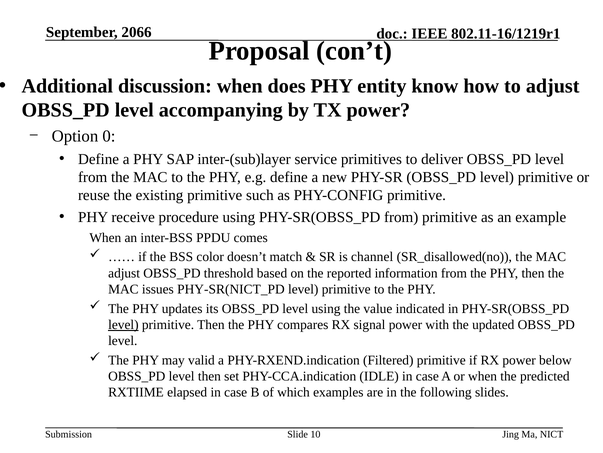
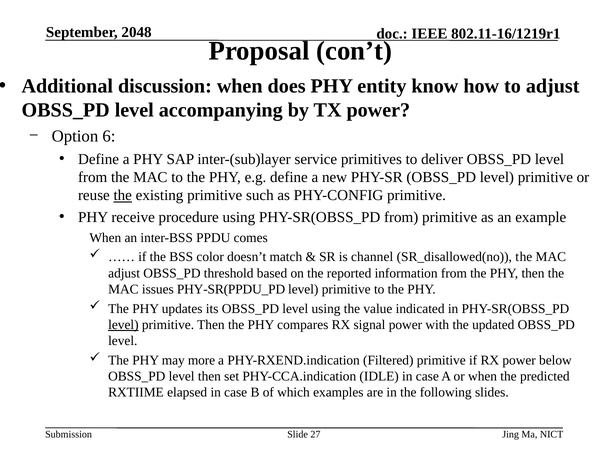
2066: 2066 -> 2048
0: 0 -> 6
the at (123, 195) underline: none -> present
PHY-SR(NICT_PD: PHY-SR(NICT_PD -> PHY-SR(PPDU_PD
valid: valid -> more
10: 10 -> 27
